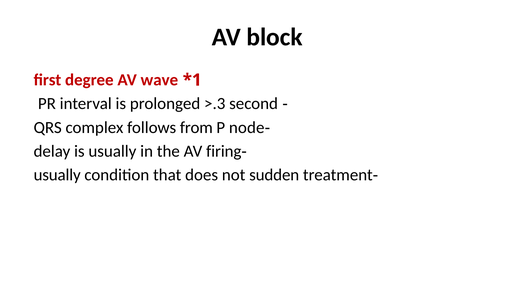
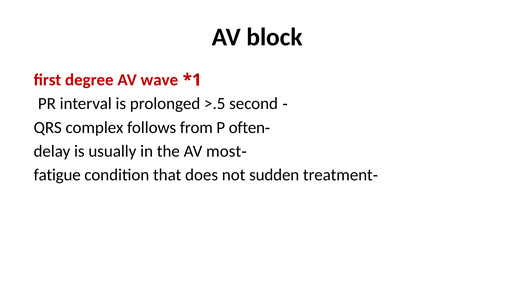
>.3: >.3 -> >.5
node: node -> often
firing: firing -> most
usually at (57, 175): usually -> fatigue
